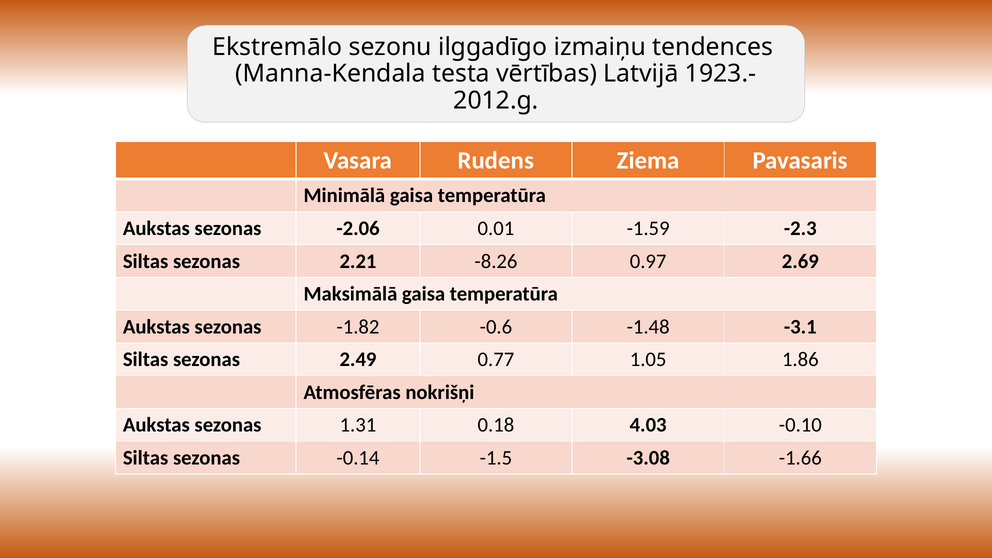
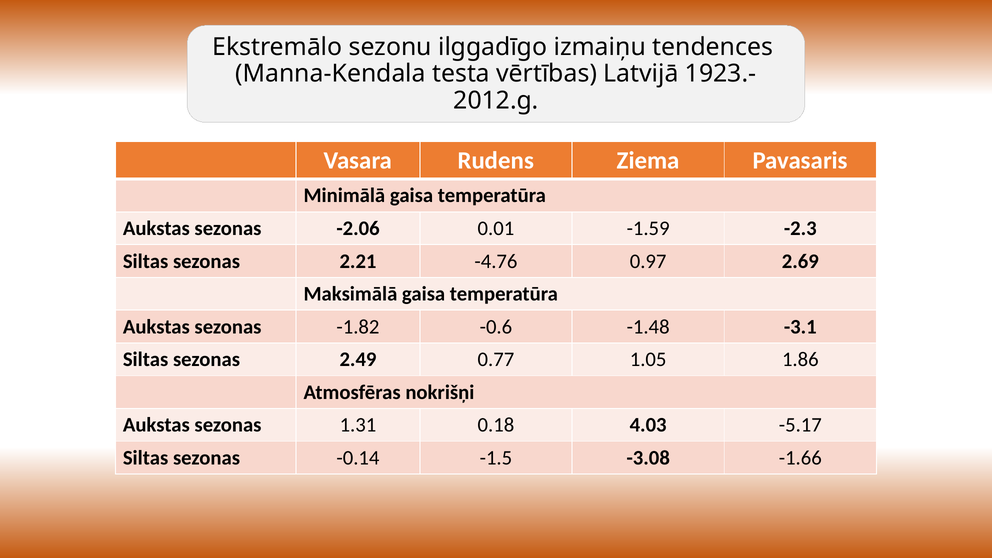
-8.26: -8.26 -> -4.76
-0.10: -0.10 -> -5.17
